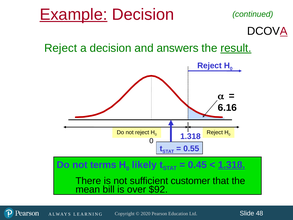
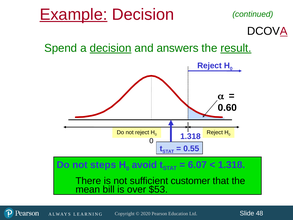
Reject at (61, 48): Reject -> Spend
decision at (111, 48) underline: none -> present
6.16: 6.16 -> 0.60
terms: terms -> steps
likely: likely -> avoid
0.45: 0.45 -> 6.07
1.318 at (232, 165) underline: present -> none
$92: $92 -> $53
